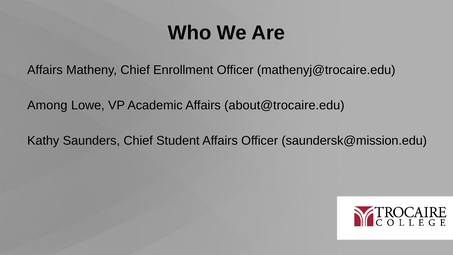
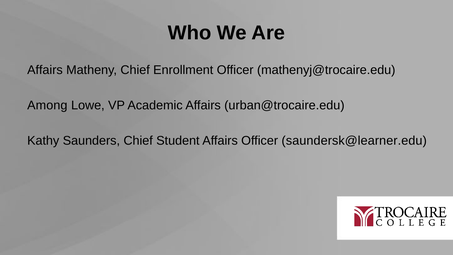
about@trocaire.edu: about@trocaire.edu -> urban@trocaire.edu
saundersk@mission.edu: saundersk@mission.edu -> saundersk@learner.edu
